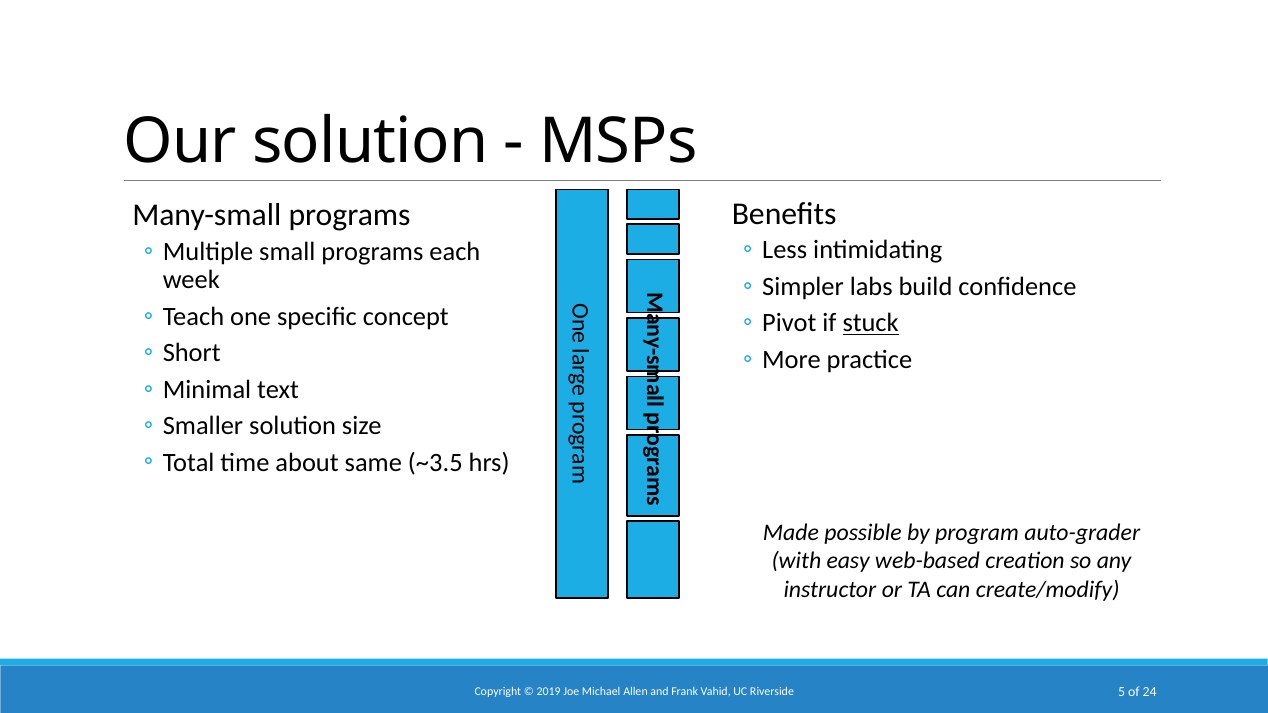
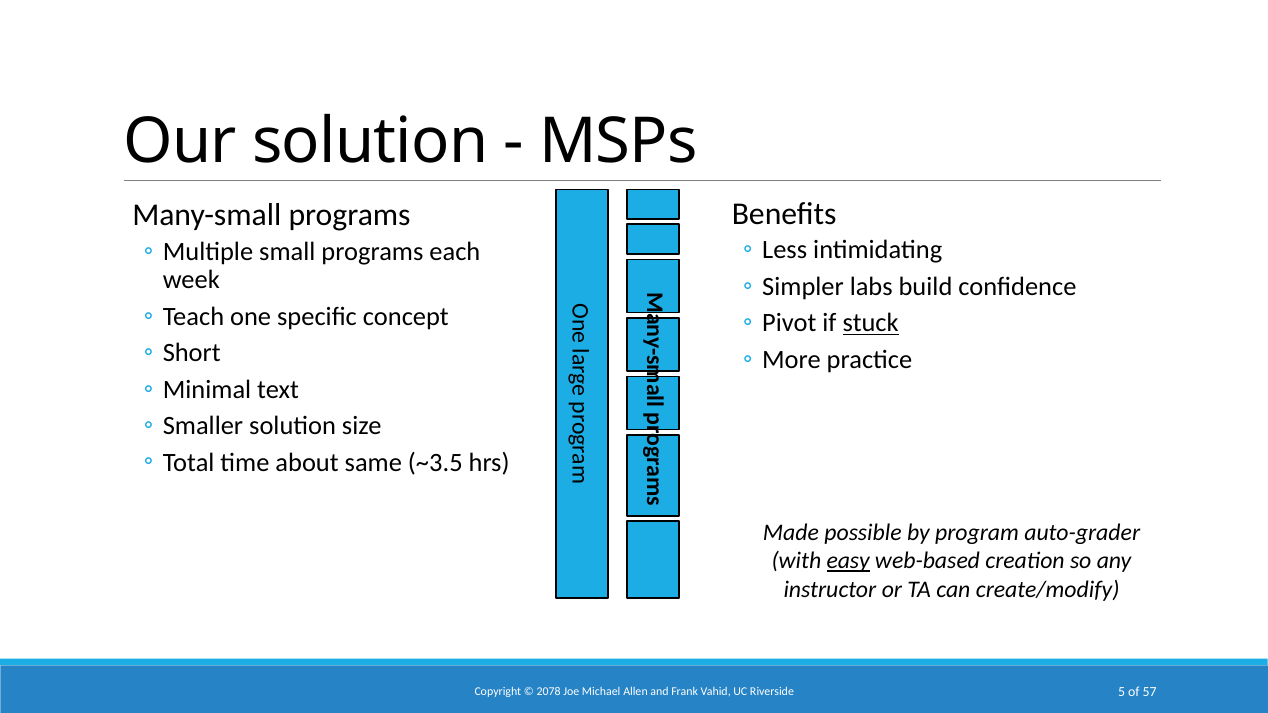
easy underline: none -> present
24: 24 -> 57
2019: 2019 -> 2078
